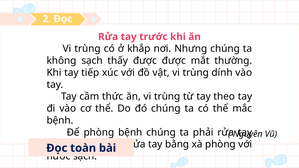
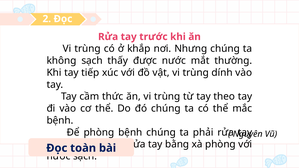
được được: được -> nước
